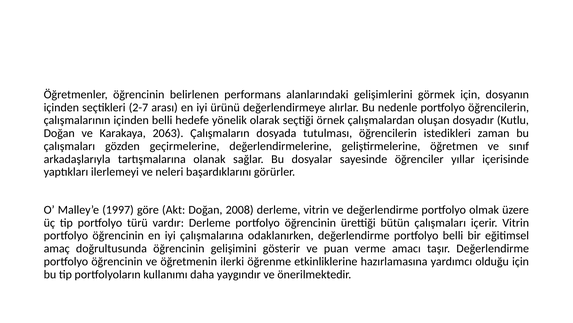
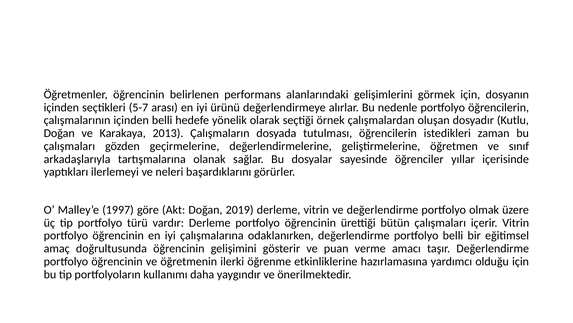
2-7: 2-7 -> 5-7
2063: 2063 -> 2013
2008: 2008 -> 2019
